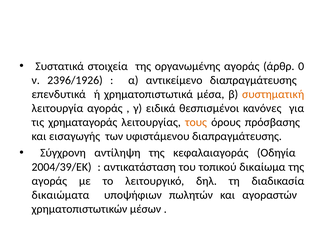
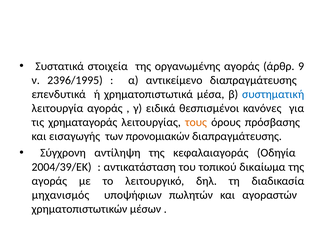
0: 0 -> 9
2396/1926: 2396/1926 -> 2396/1995
συστηματική colour: orange -> blue
υφιστάμενου: υφιστάμενου -> προνομιακών
δικαιώματα: δικαιώματα -> μηχανισμός
